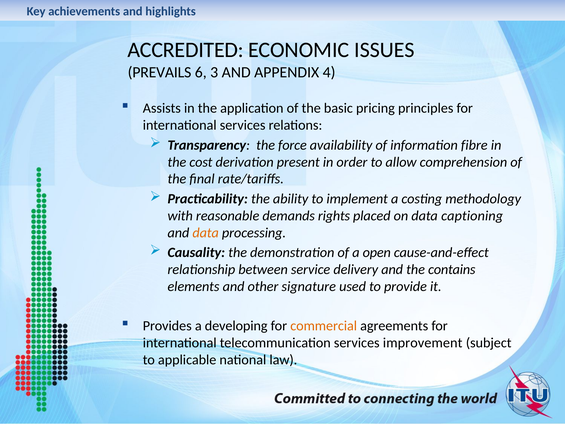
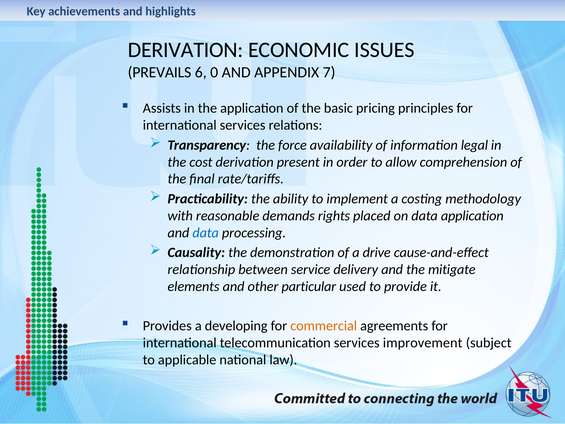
ACCREDITED at (186, 50): ACCREDITED -> DERIVATION
3: 3 -> 0
4: 4 -> 7
fibre: fibre -> legal
data captioning: captioning -> application
data at (206, 233) colour: orange -> blue
open: open -> drive
contains: contains -> mitigate
signature: signature -> particular
